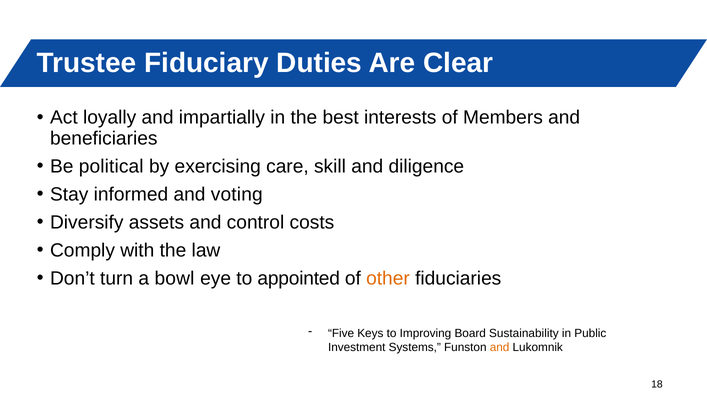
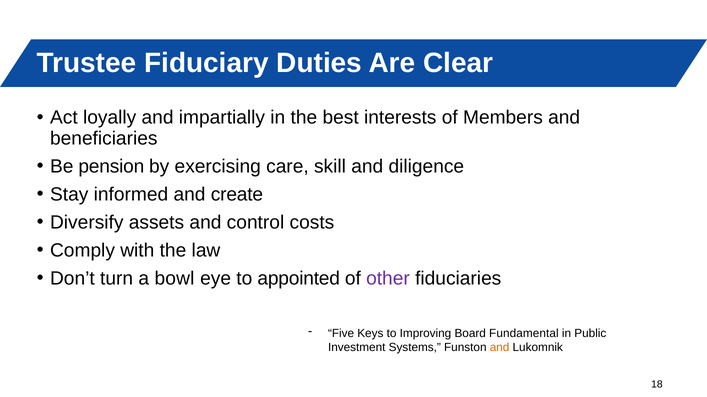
political: political -> pension
voting: voting -> create
other colour: orange -> purple
Sustainability: Sustainability -> Fundamental
